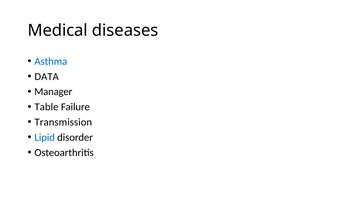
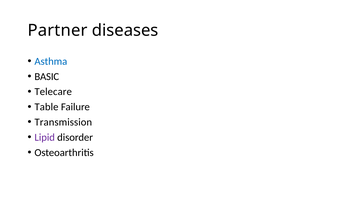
Medical: Medical -> Partner
DATA: DATA -> BASIC
Manager: Manager -> Telecare
Lipid colour: blue -> purple
